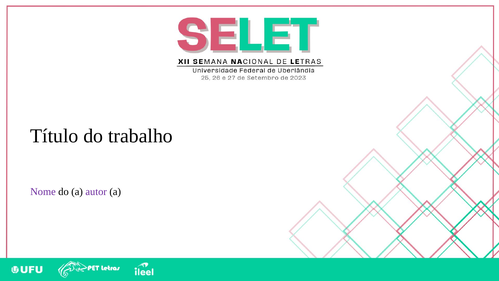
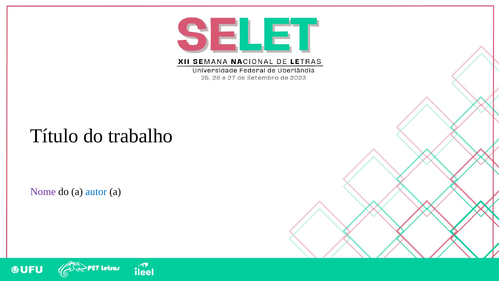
autor colour: purple -> blue
